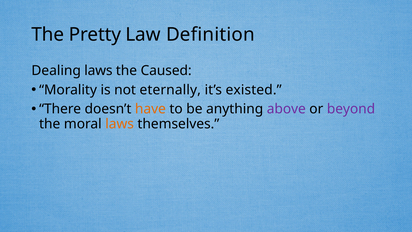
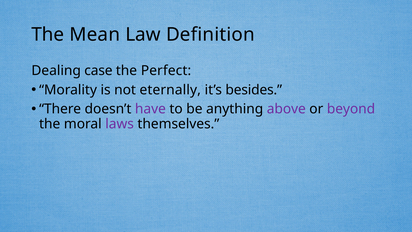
Pretty: Pretty -> Mean
Dealing laws: laws -> case
Caused: Caused -> Perfect
existed: existed -> besides
have colour: orange -> purple
laws at (120, 124) colour: orange -> purple
